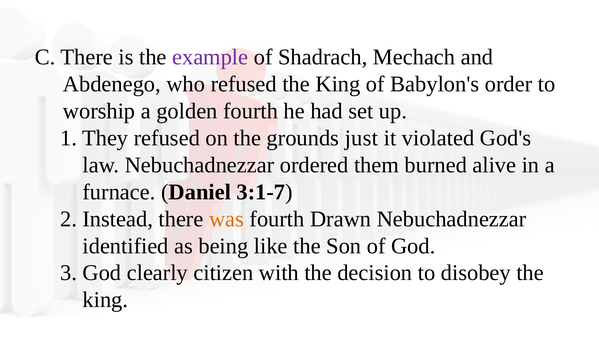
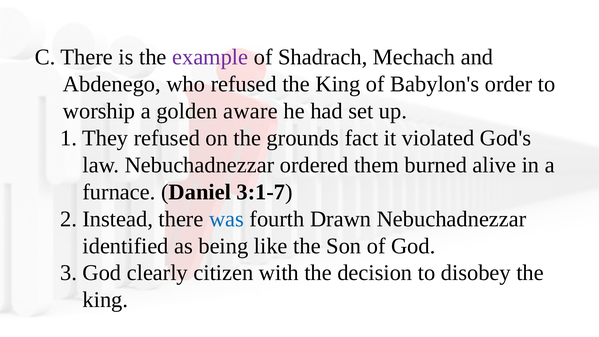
golden fourth: fourth -> aware
just: just -> fact
was colour: orange -> blue
